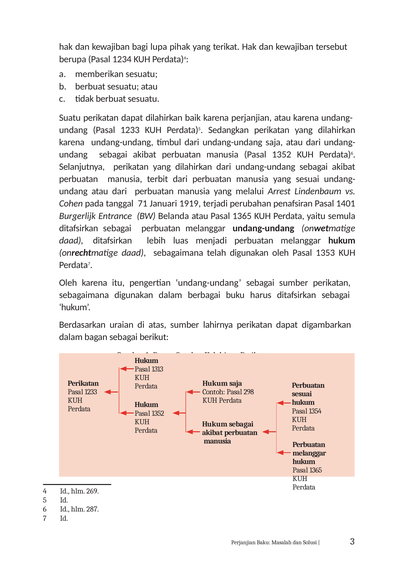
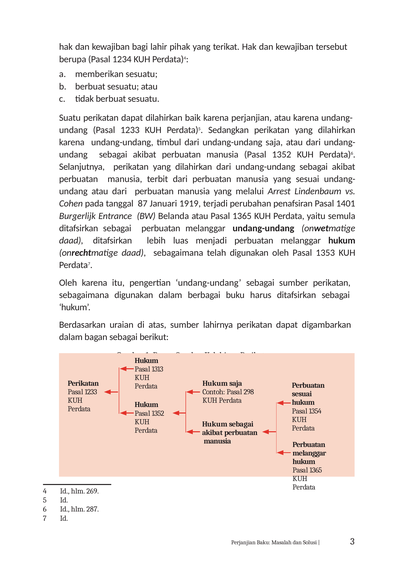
lupa: lupa -> lahir
71: 71 -> 87
